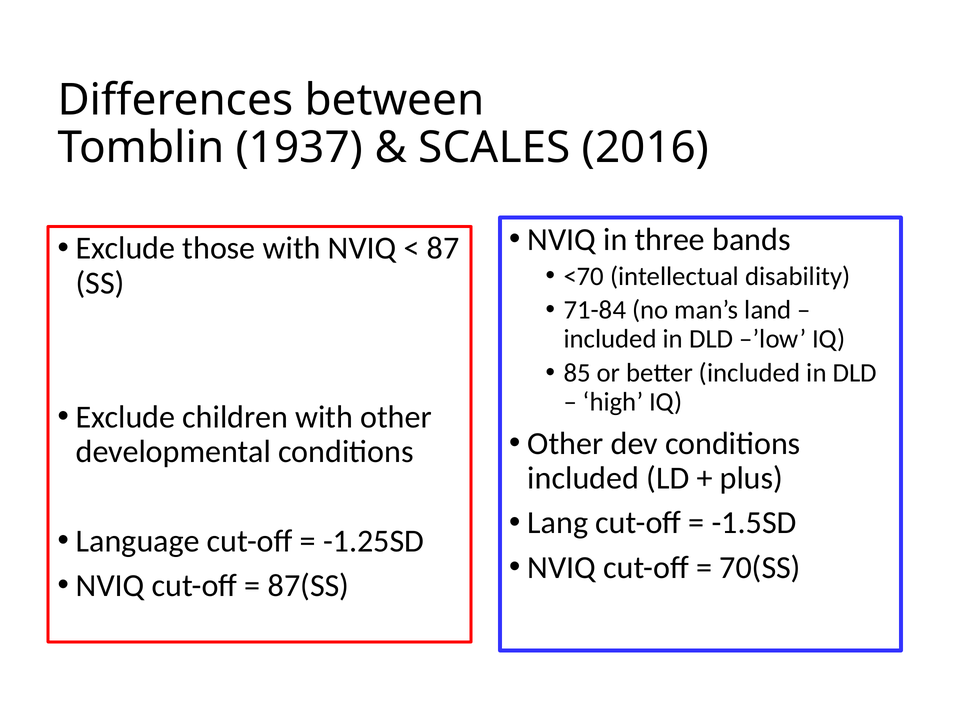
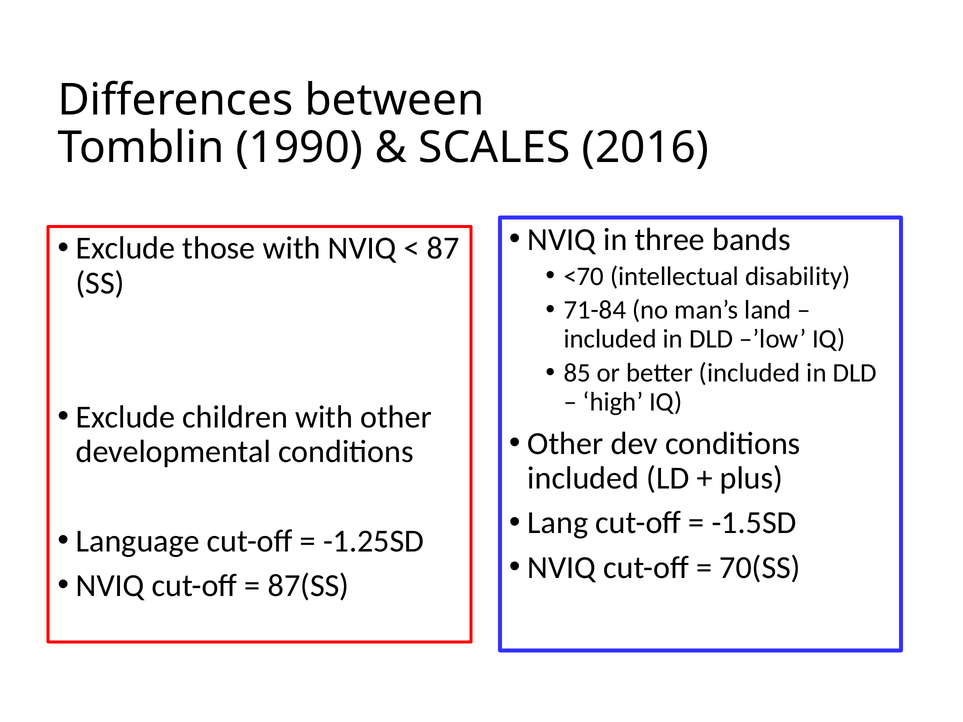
1937: 1937 -> 1990
